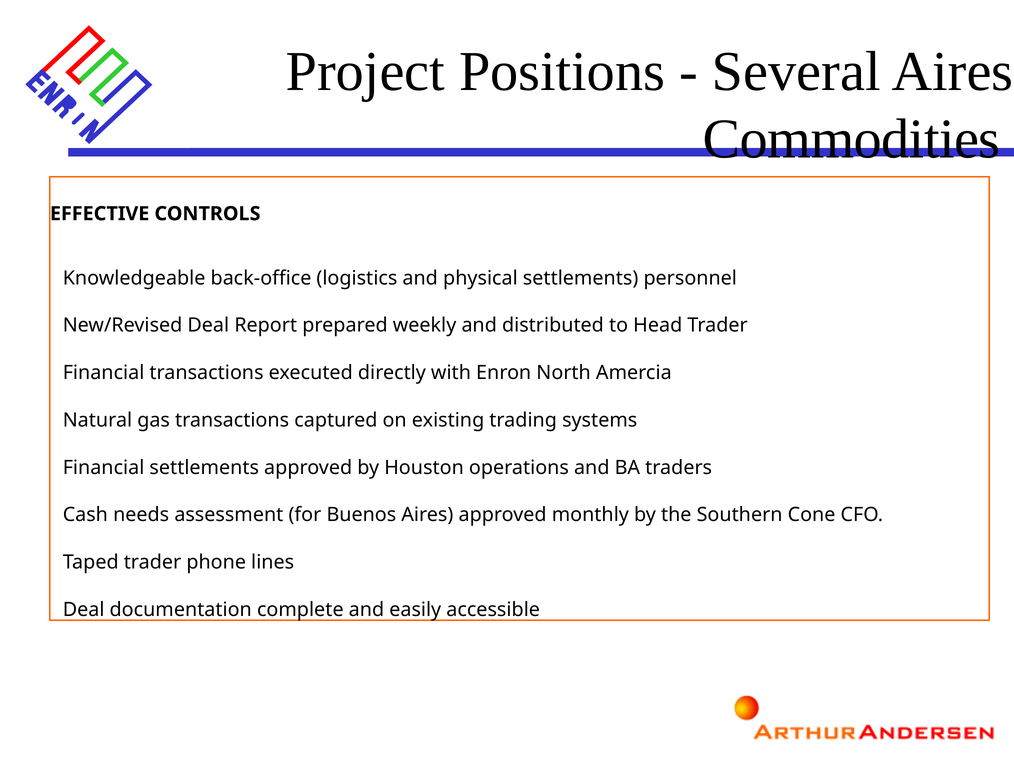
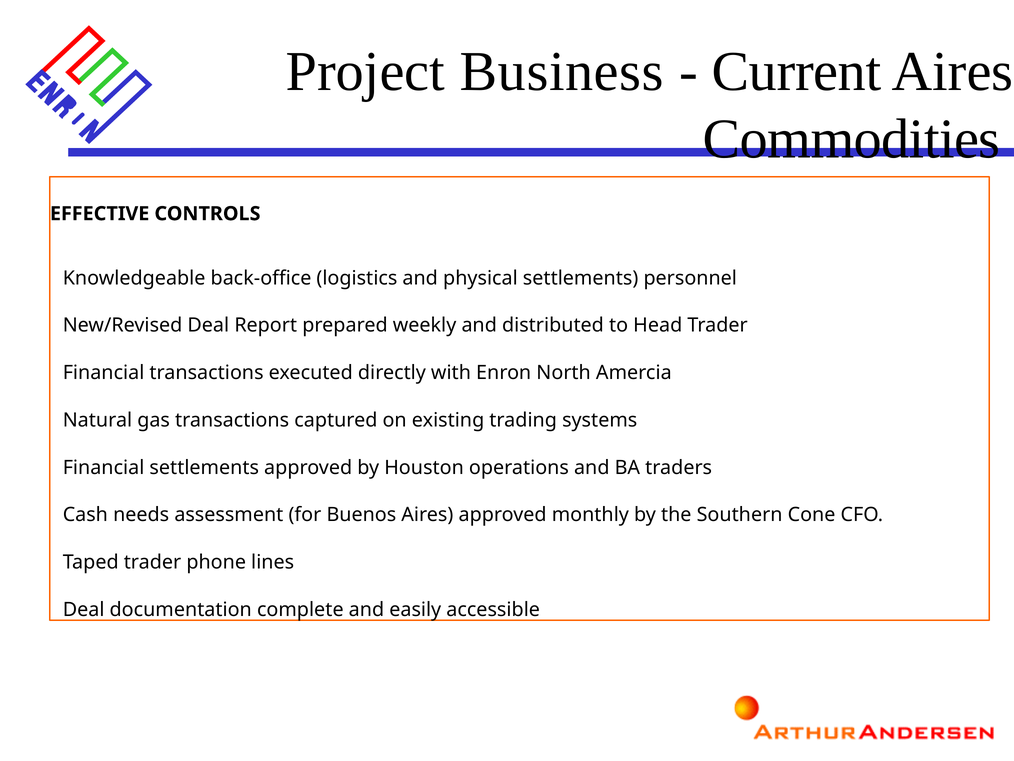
Positions: Positions -> Business
Several: Several -> Current
